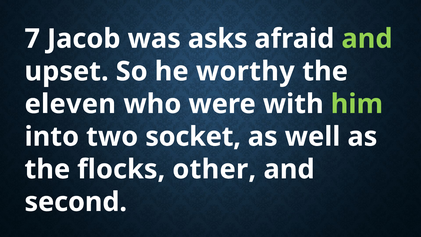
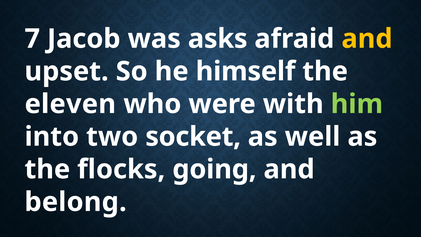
and at (367, 39) colour: light green -> yellow
worthy: worthy -> himself
other: other -> going
second: second -> belong
